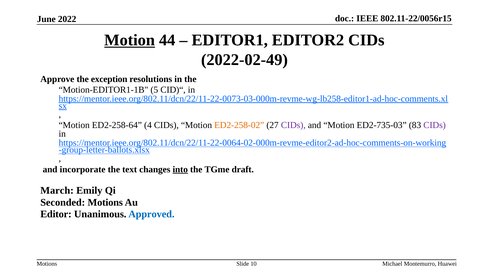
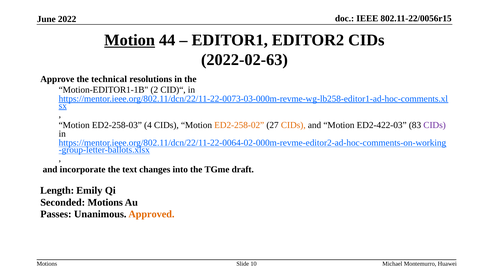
2022-02-49: 2022-02-49 -> 2022-02-63
exception: exception -> technical
5: 5 -> 2
ED2-258-64: ED2-258-64 -> ED2-258-03
CIDs at (293, 125) colour: purple -> orange
ED2-735-03: ED2-735-03 -> ED2-422-03
into underline: present -> none
March: March -> Length
Editor: Editor -> Passes
Approved colour: blue -> orange
